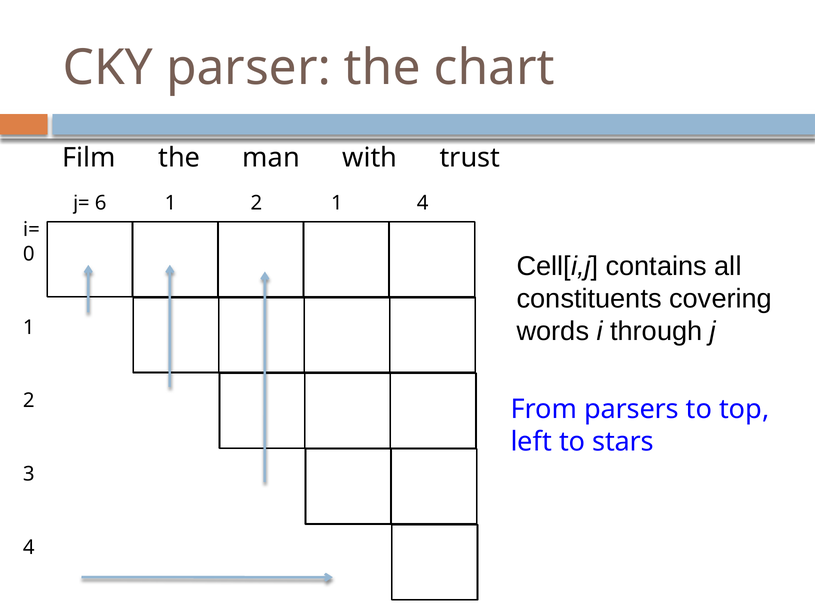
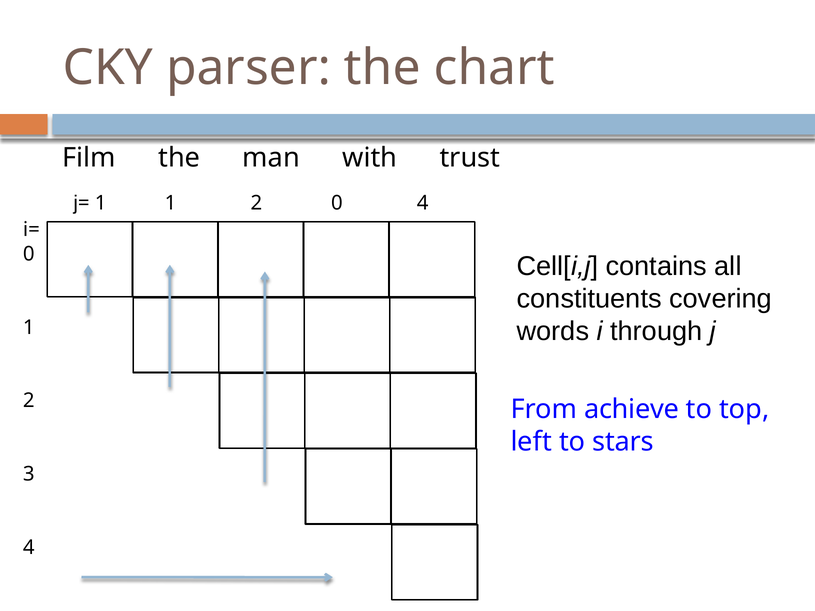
6 at (101, 203): 6 -> 1
2 1: 1 -> 0
parsers: parsers -> achieve
